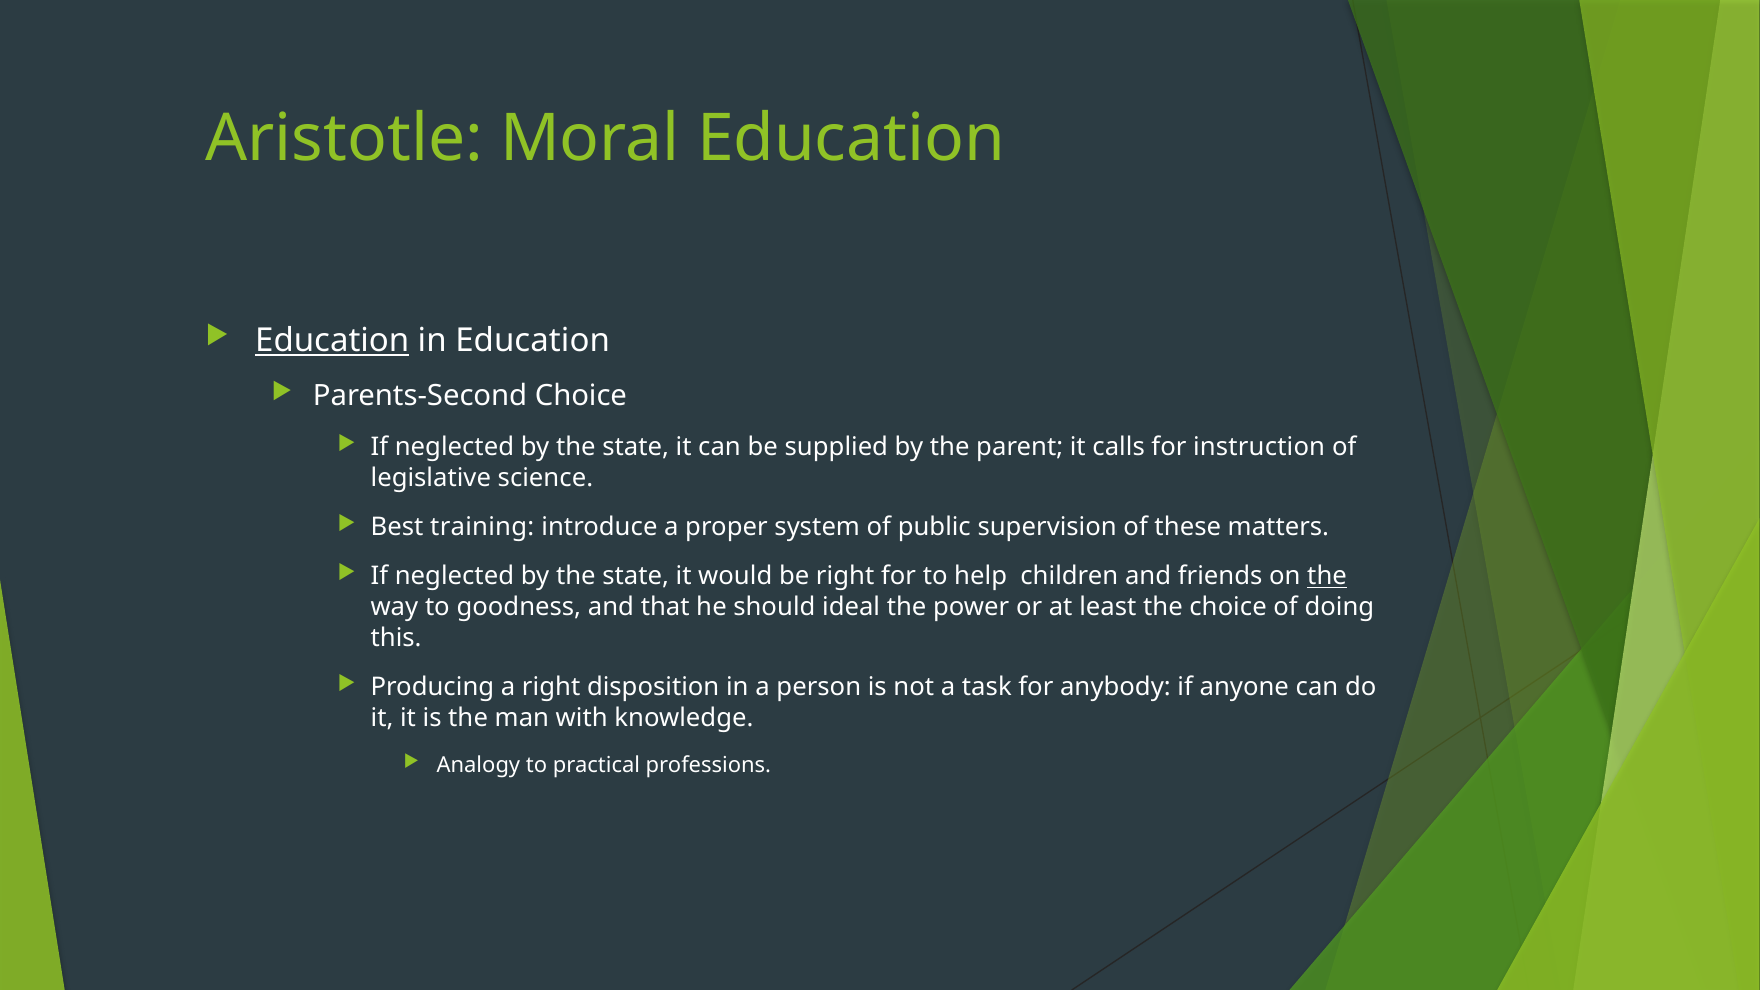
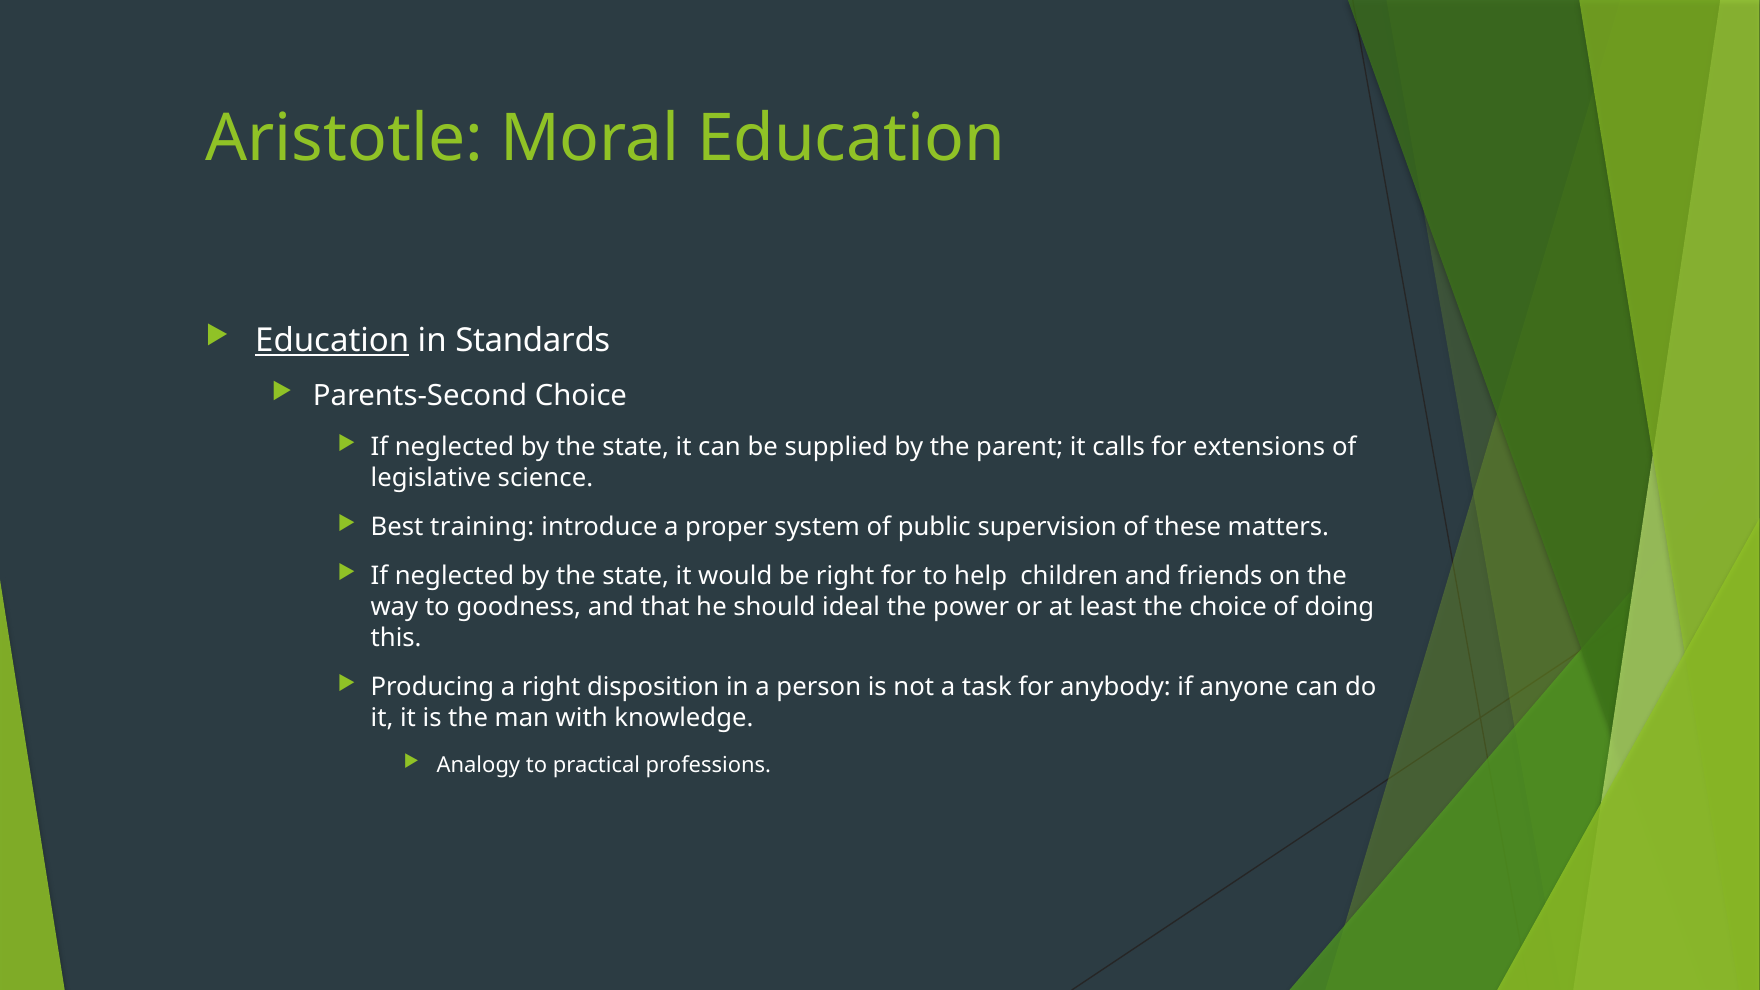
in Education: Education -> Standards
instruction: instruction -> extensions
the at (1327, 576) underline: present -> none
